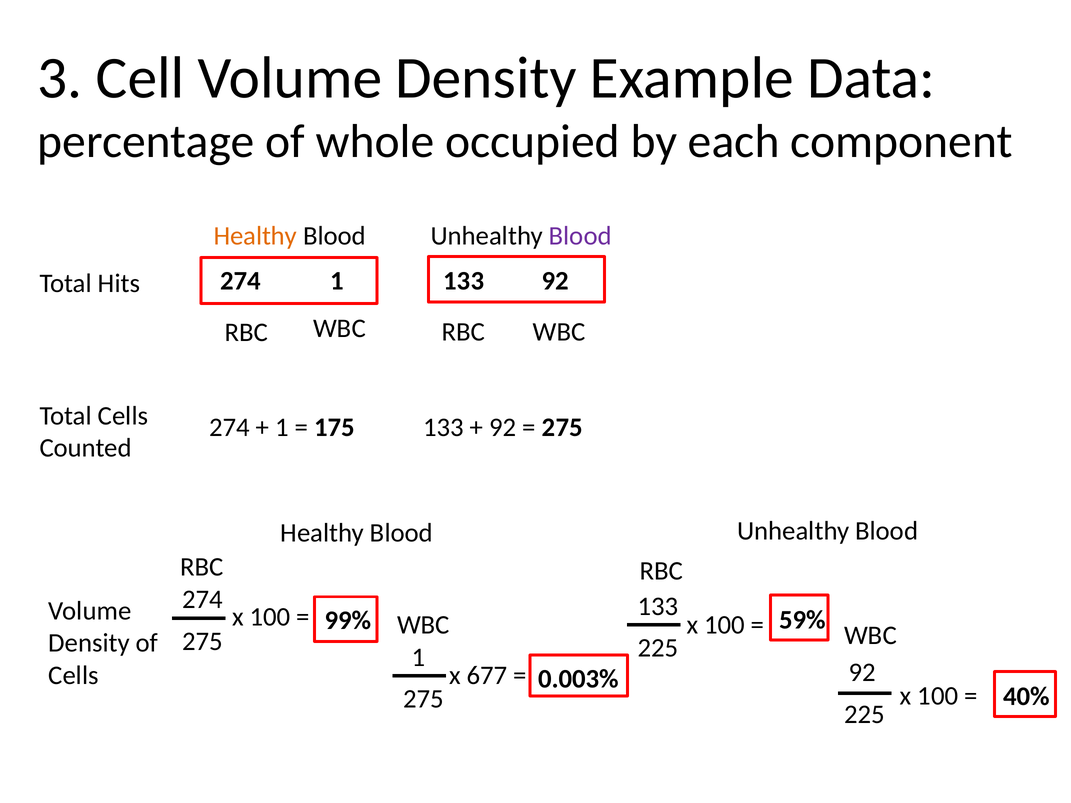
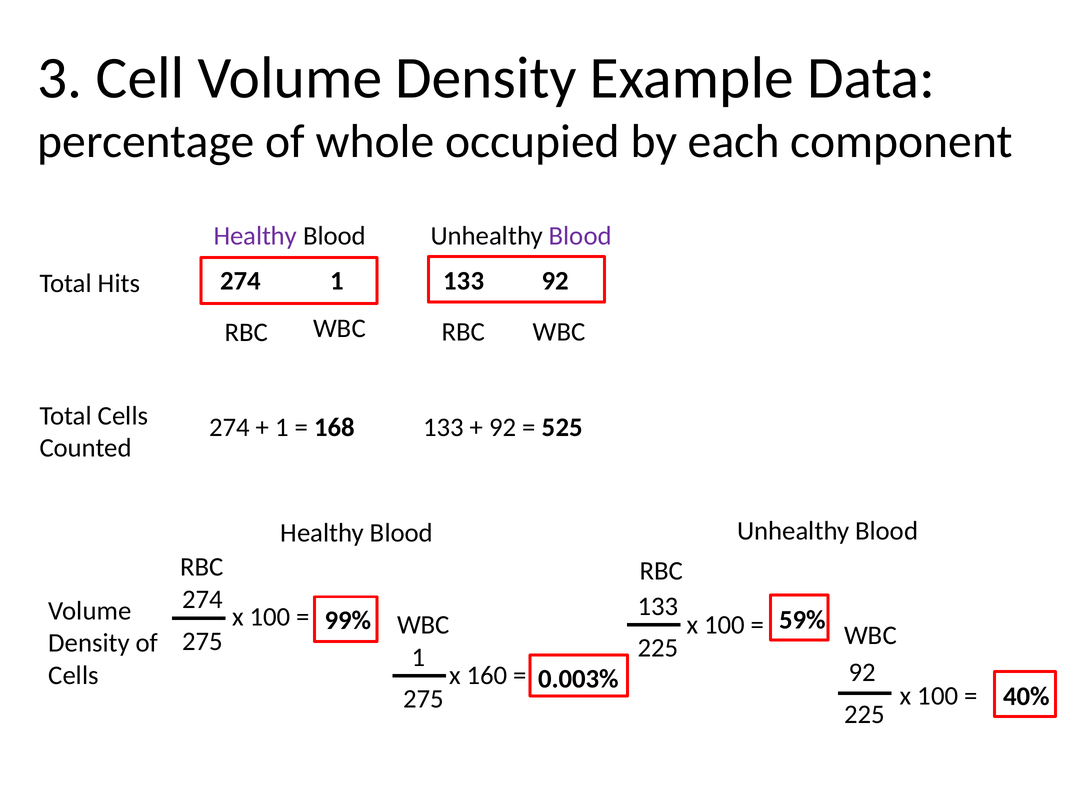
Healthy at (255, 236) colour: orange -> purple
175: 175 -> 168
275 at (562, 427): 275 -> 525
677: 677 -> 160
